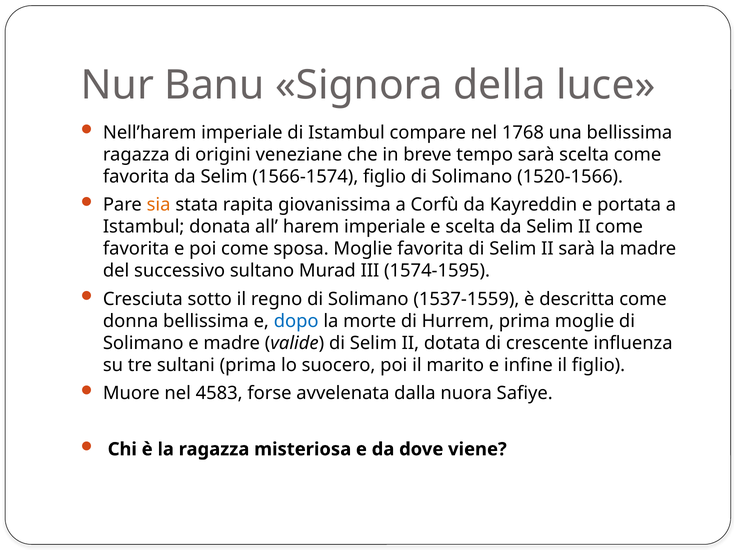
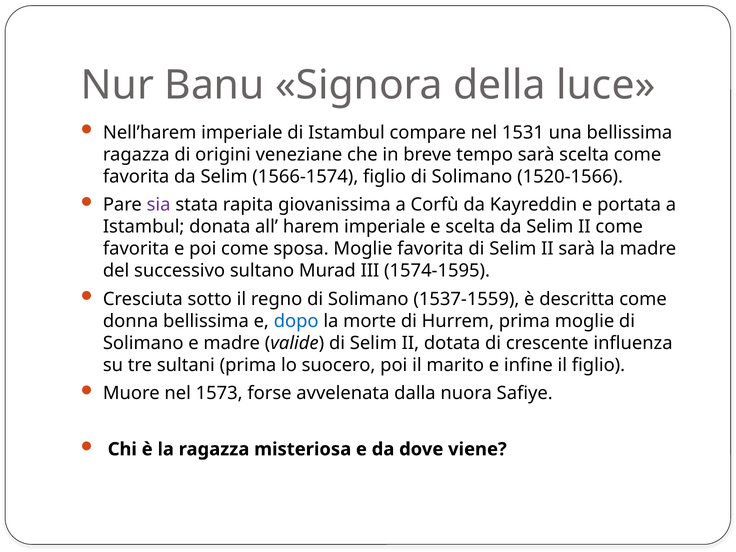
1768: 1768 -> 1531
sia colour: orange -> purple
4583: 4583 -> 1573
